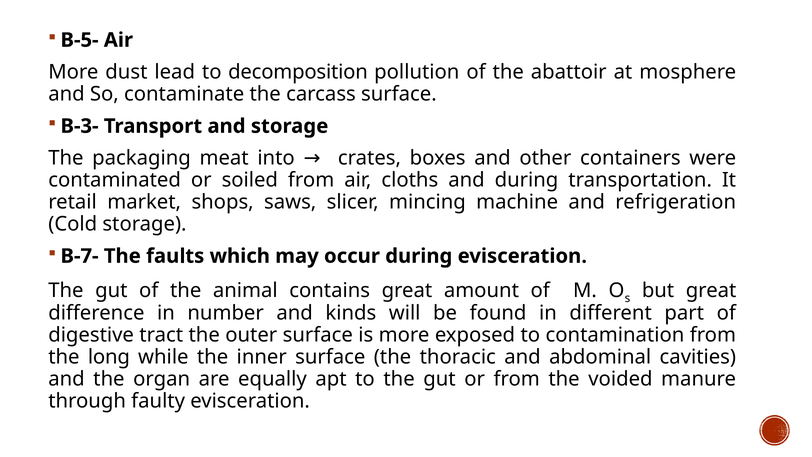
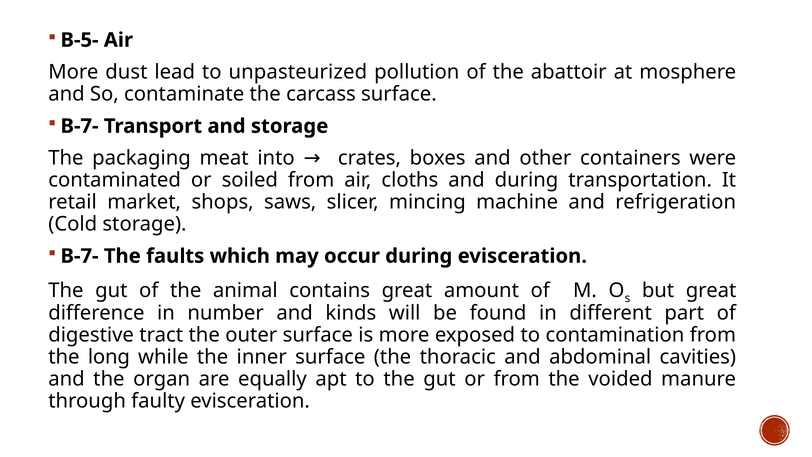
decomposition: decomposition -> unpasteurized
B-3- at (80, 126): B-3- -> B-7-
